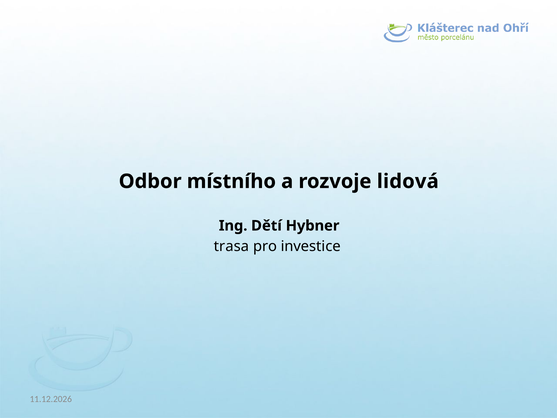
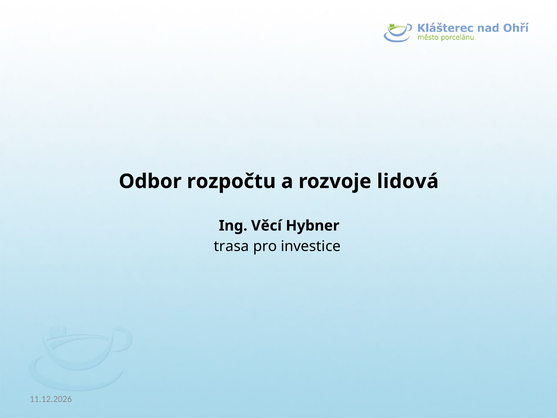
místního: místního -> rozpočtu
Dětí: Dětí -> Věcí
